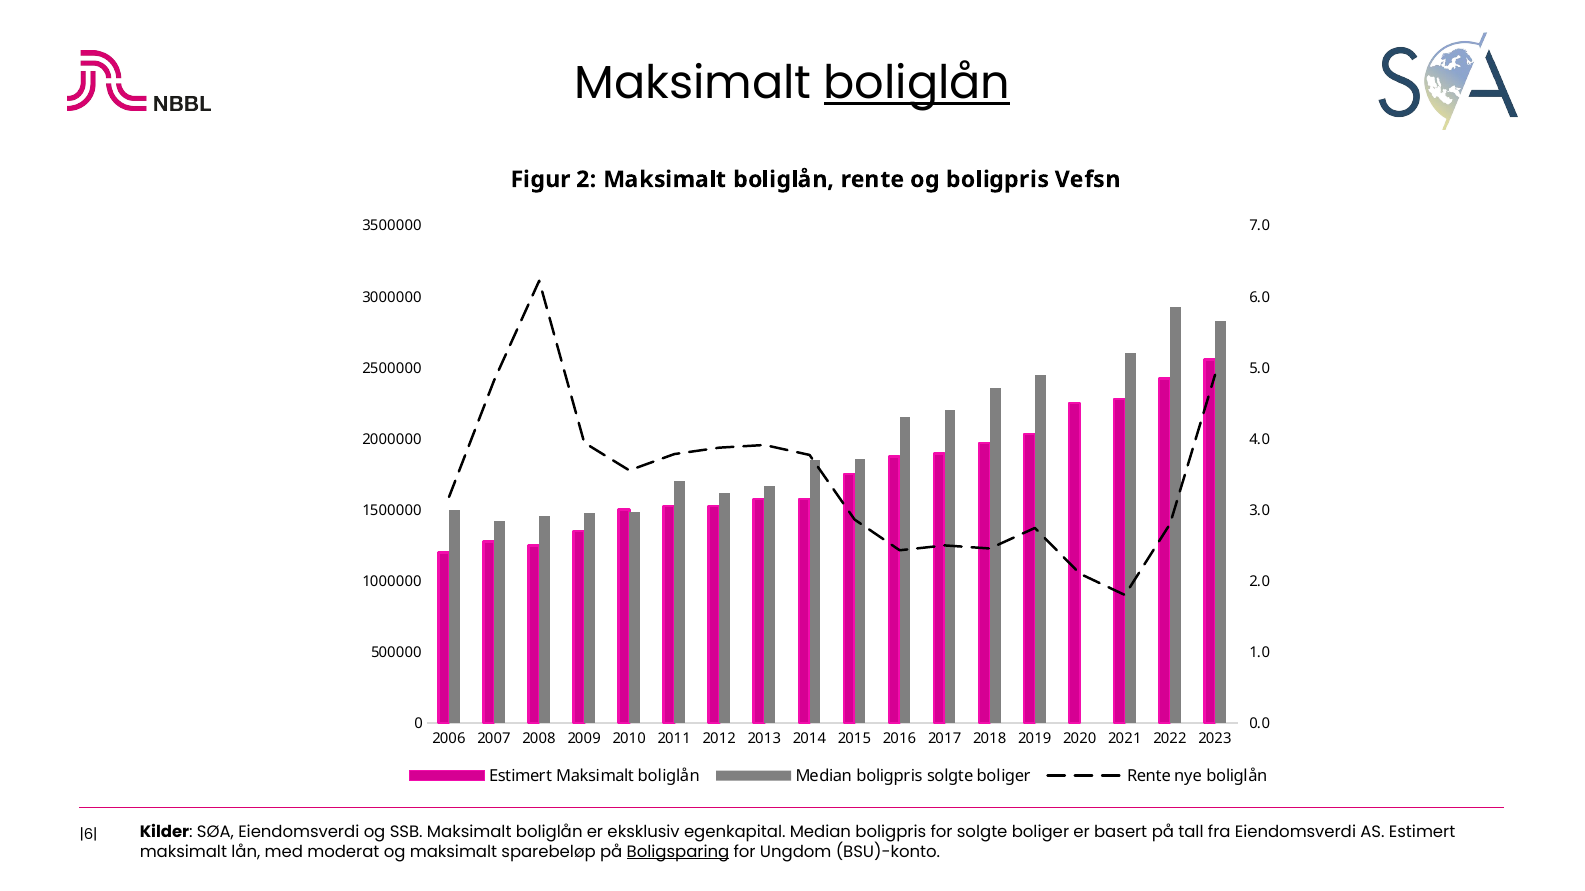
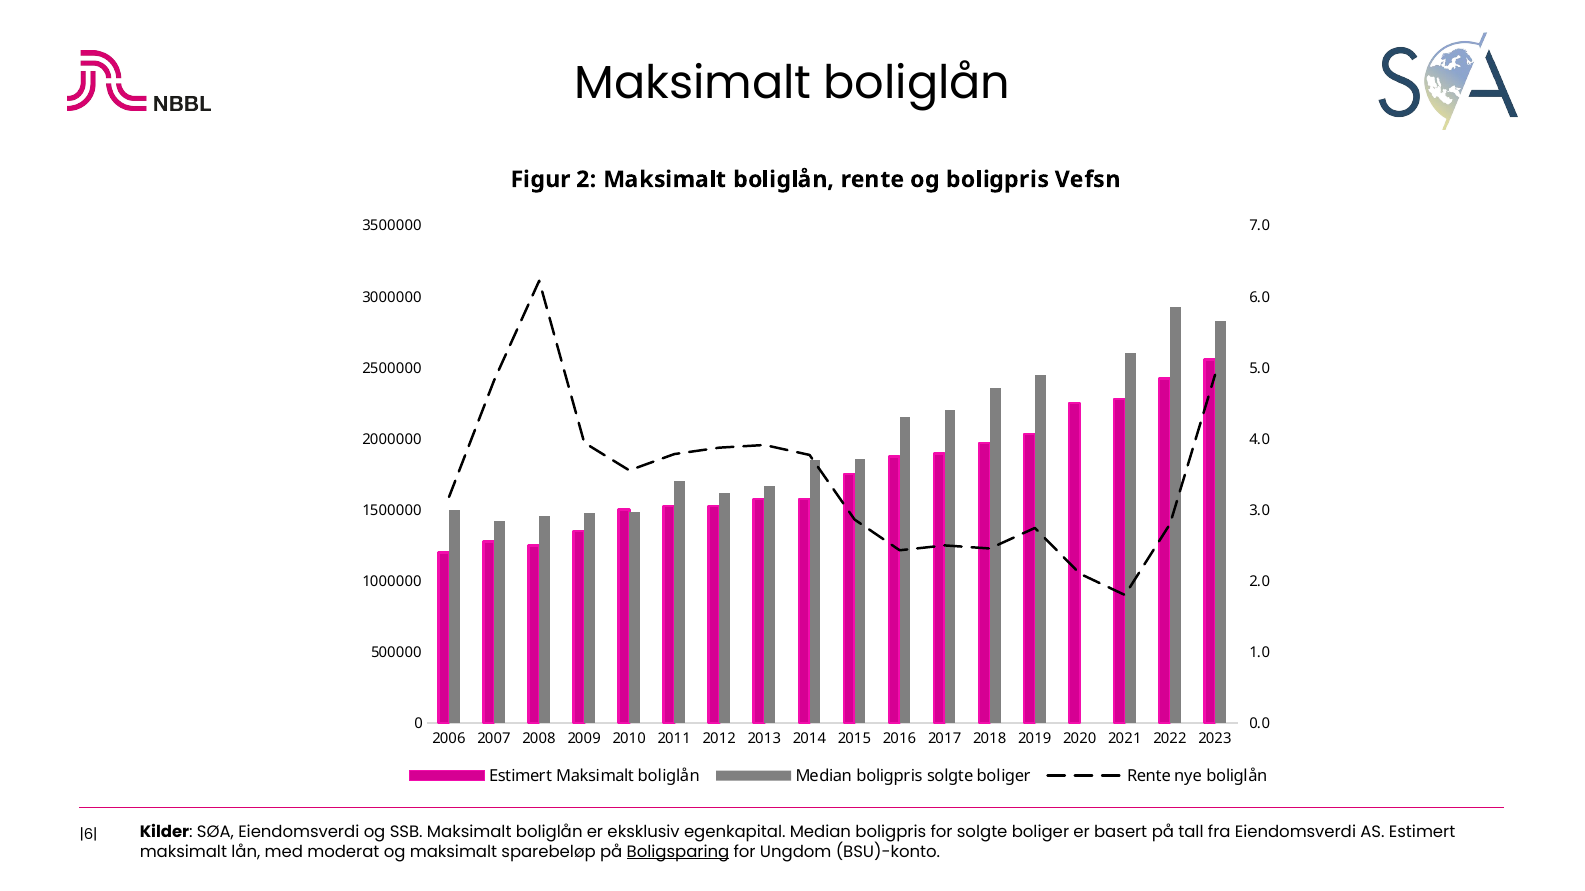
boliglån at (917, 84) underline: present -> none
